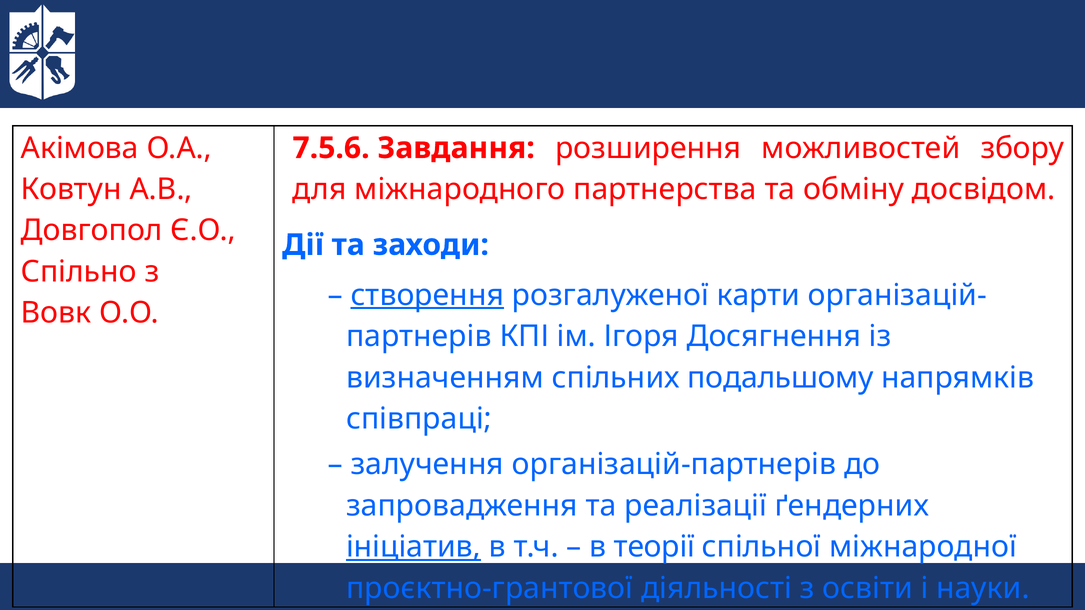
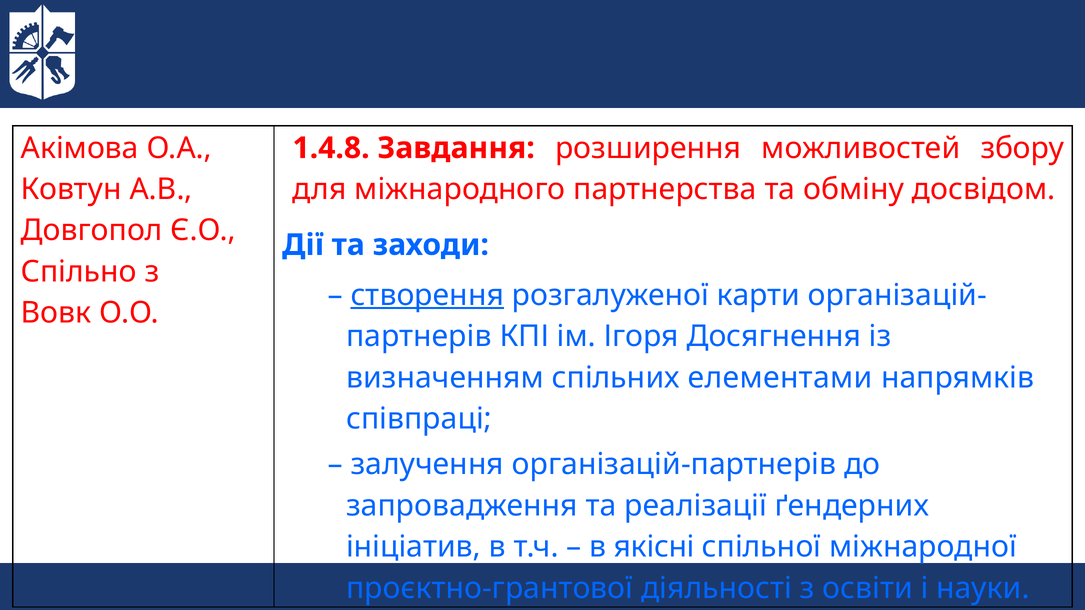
7.5.6: 7.5.6 -> 1.4.8
подальшому: подальшому -> елементами
ініціатив underline: present -> none
теорії: теорії -> якісні
